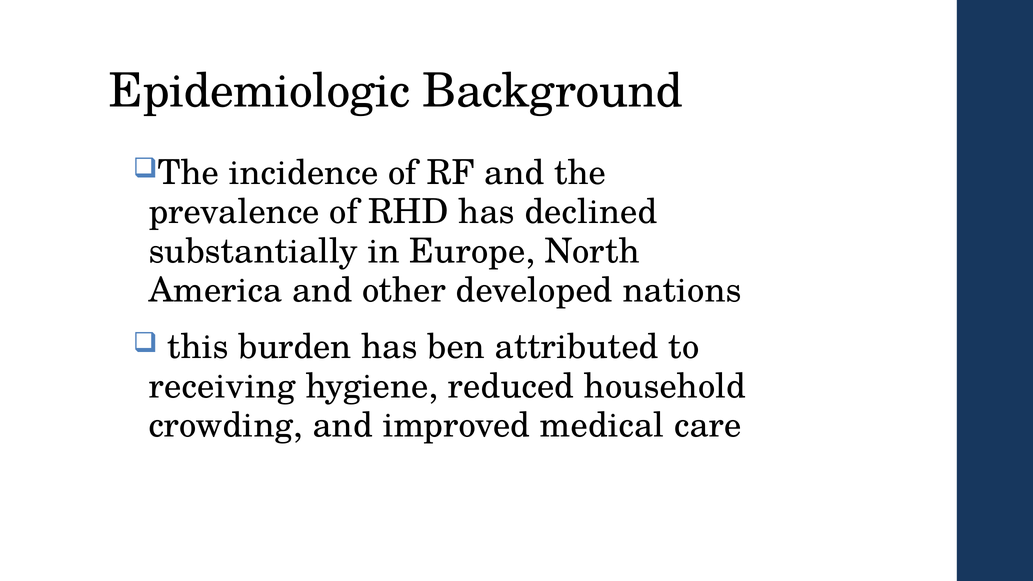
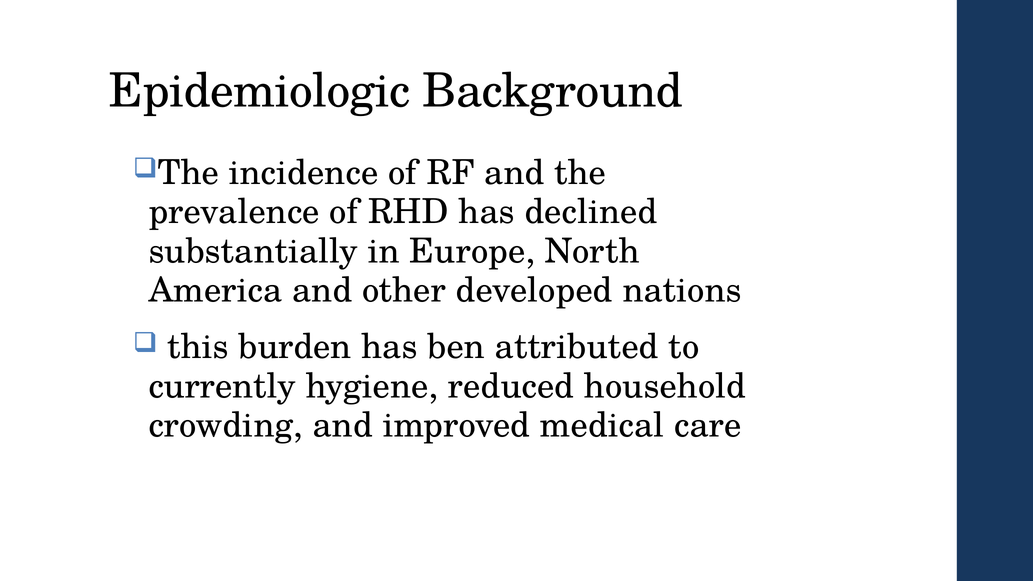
receiving: receiving -> currently
